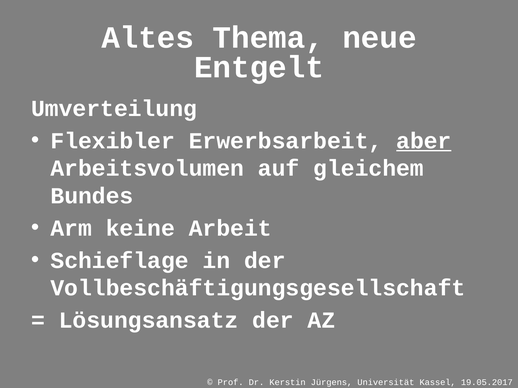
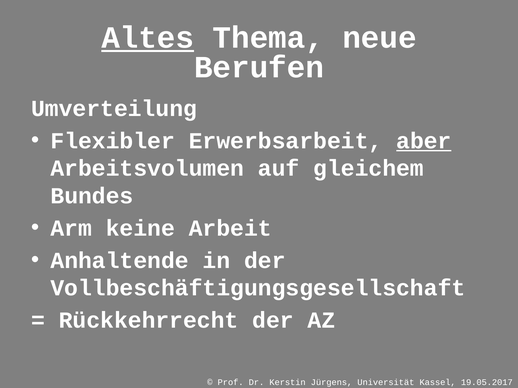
Altes underline: none -> present
Entgelt: Entgelt -> Berufen
Schieflage: Schieflage -> Anhaltende
Lösungsansatz: Lösungsansatz -> Rückkehrrecht
